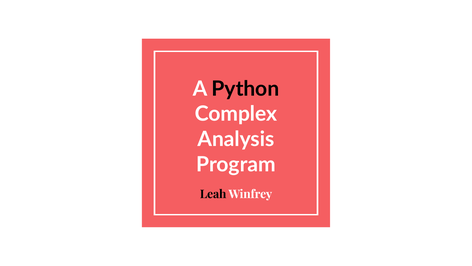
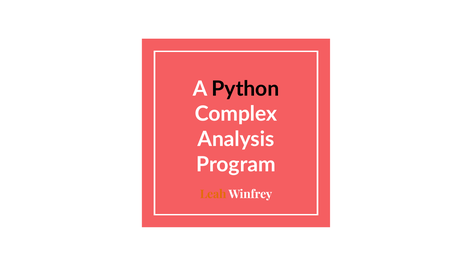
Leah colour: black -> orange
